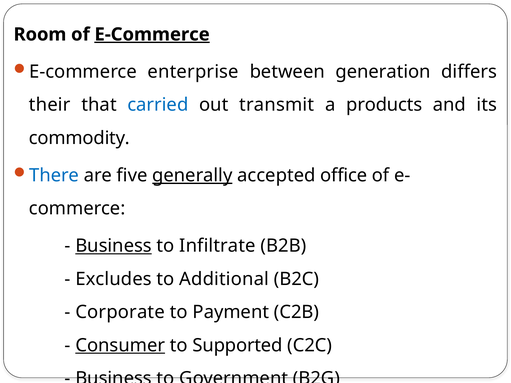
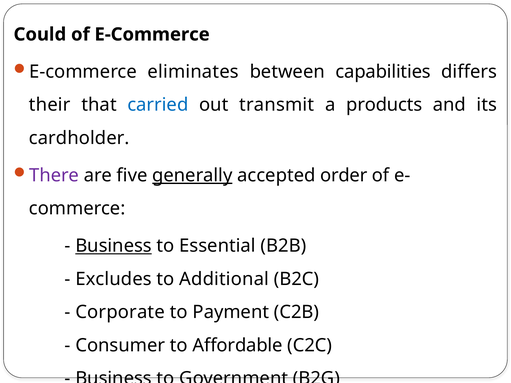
Room: Room -> Could
E-Commerce at (152, 34) underline: present -> none
enterprise: enterprise -> eliminates
generation: generation -> capabilities
commodity: commodity -> cardholder
There colour: blue -> purple
office: office -> order
Infiltrate: Infiltrate -> Essential
Consumer underline: present -> none
Supported: Supported -> Affordable
